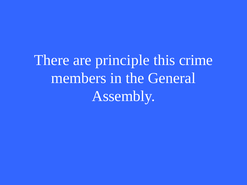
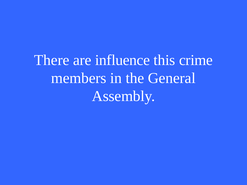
principle: principle -> influence
